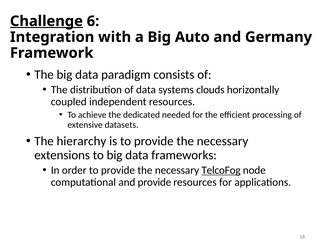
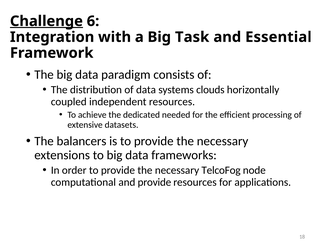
Auto: Auto -> Task
Germany: Germany -> Essential
hierarchy: hierarchy -> balancers
TelcoFog underline: present -> none
